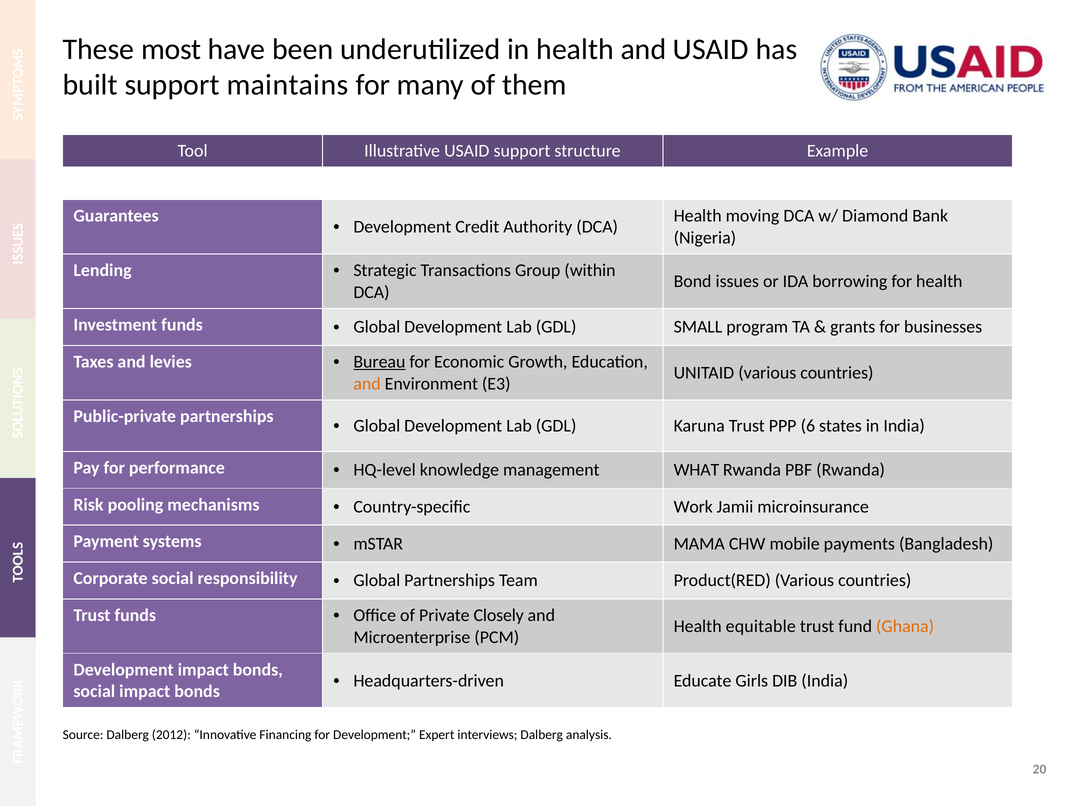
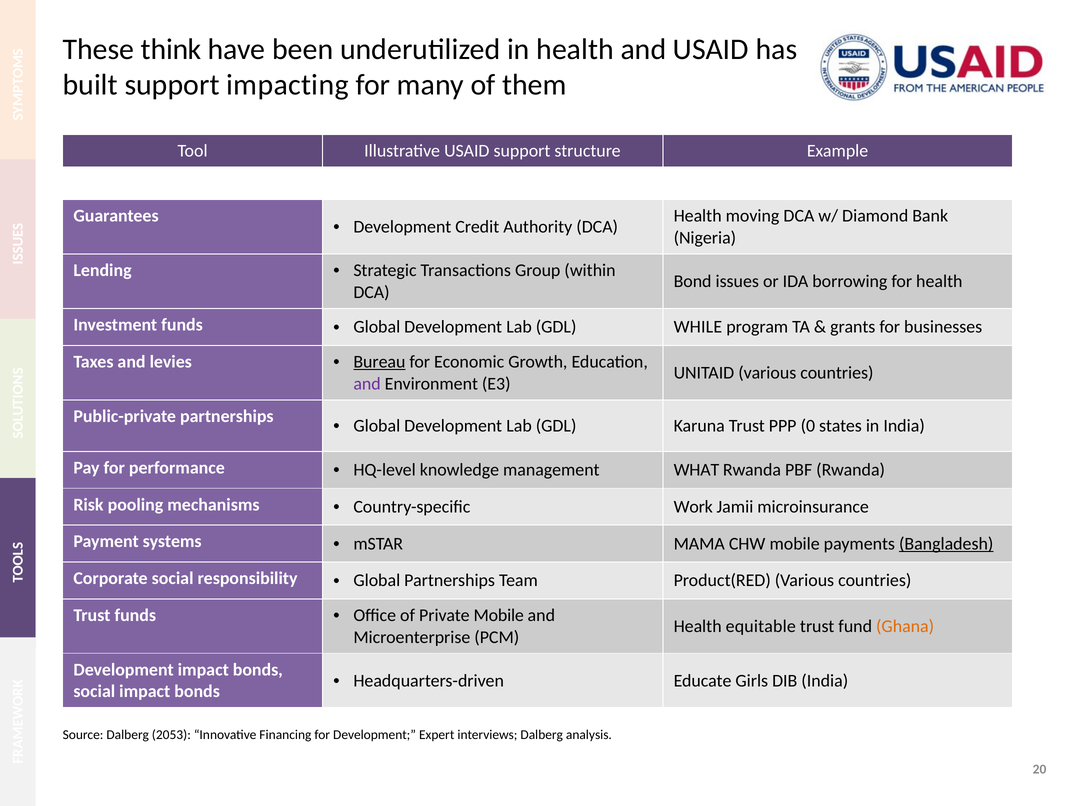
most: most -> think
maintains: maintains -> impacting
SMALL: SMALL -> WHILE
and at (367, 384) colour: orange -> purple
6: 6 -> 0
Bangladesh underline: none -> present
Private Closely: Closely -> Mobile
2012: 2012 -> 2053
